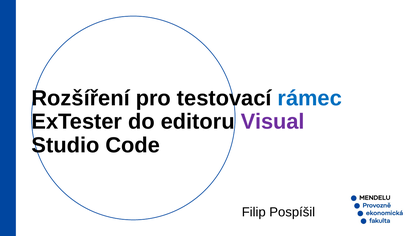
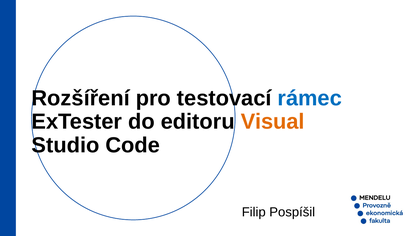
Visual colour: purple -> orange
